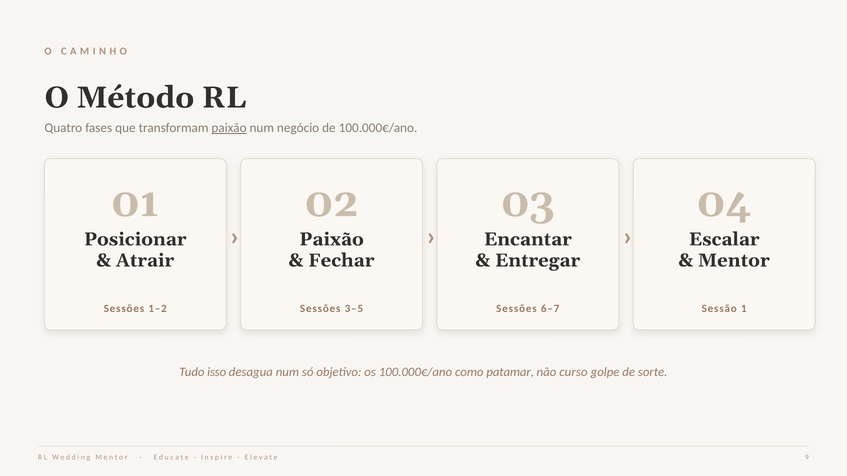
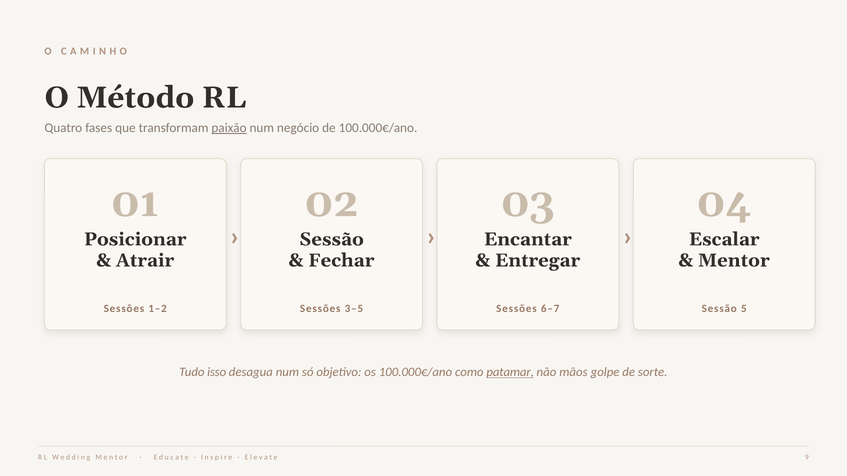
Paixão at (332, 239): Paixão -> Sessão
1: 1 -> 5
patamar underline: none -> present
curso: curso -> mãos
